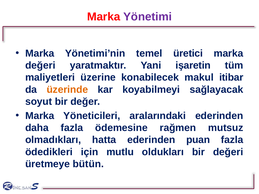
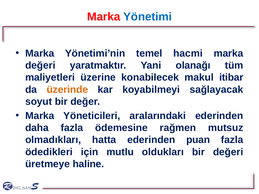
Yönetimi colour: purple -> blue
üretici: üretici -> hacmi
işaretin: işaretin -> olanağı
bütün: bütün -> haline
